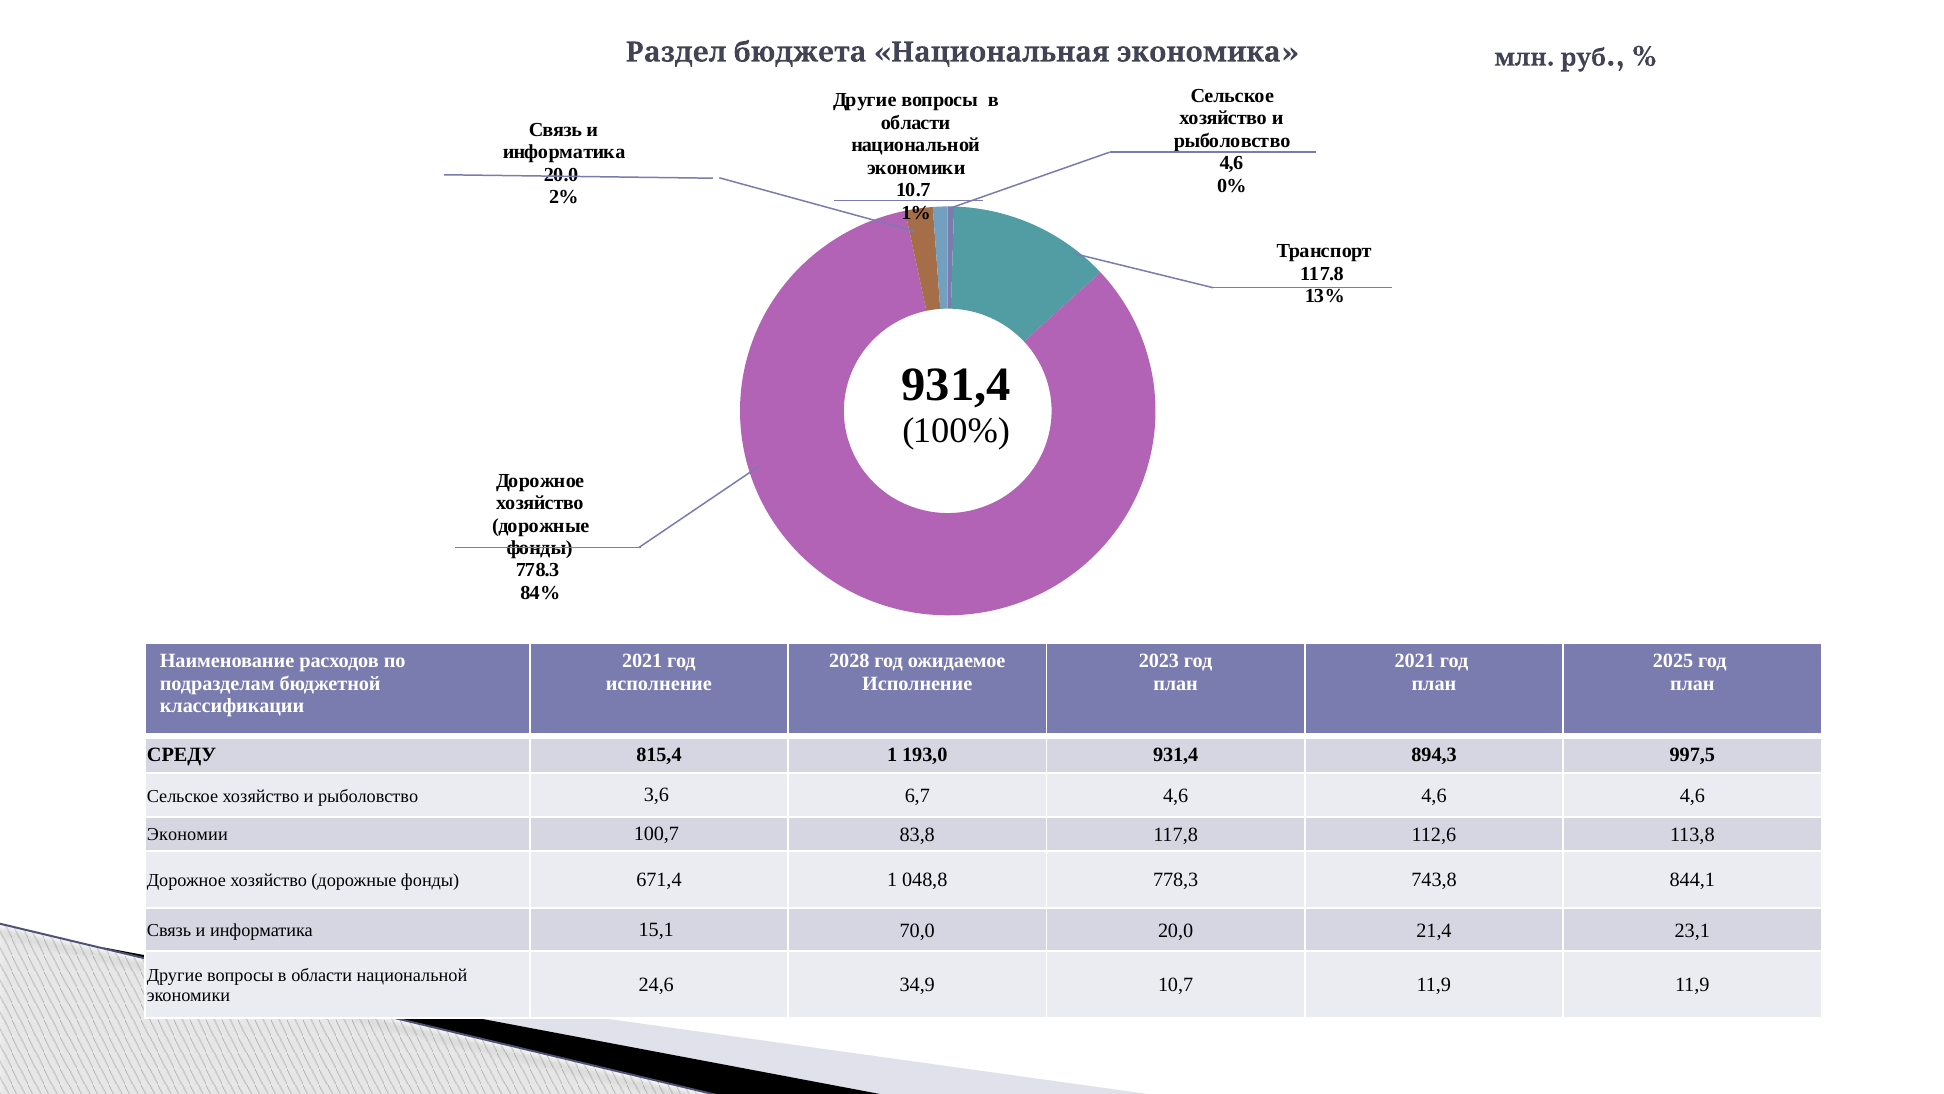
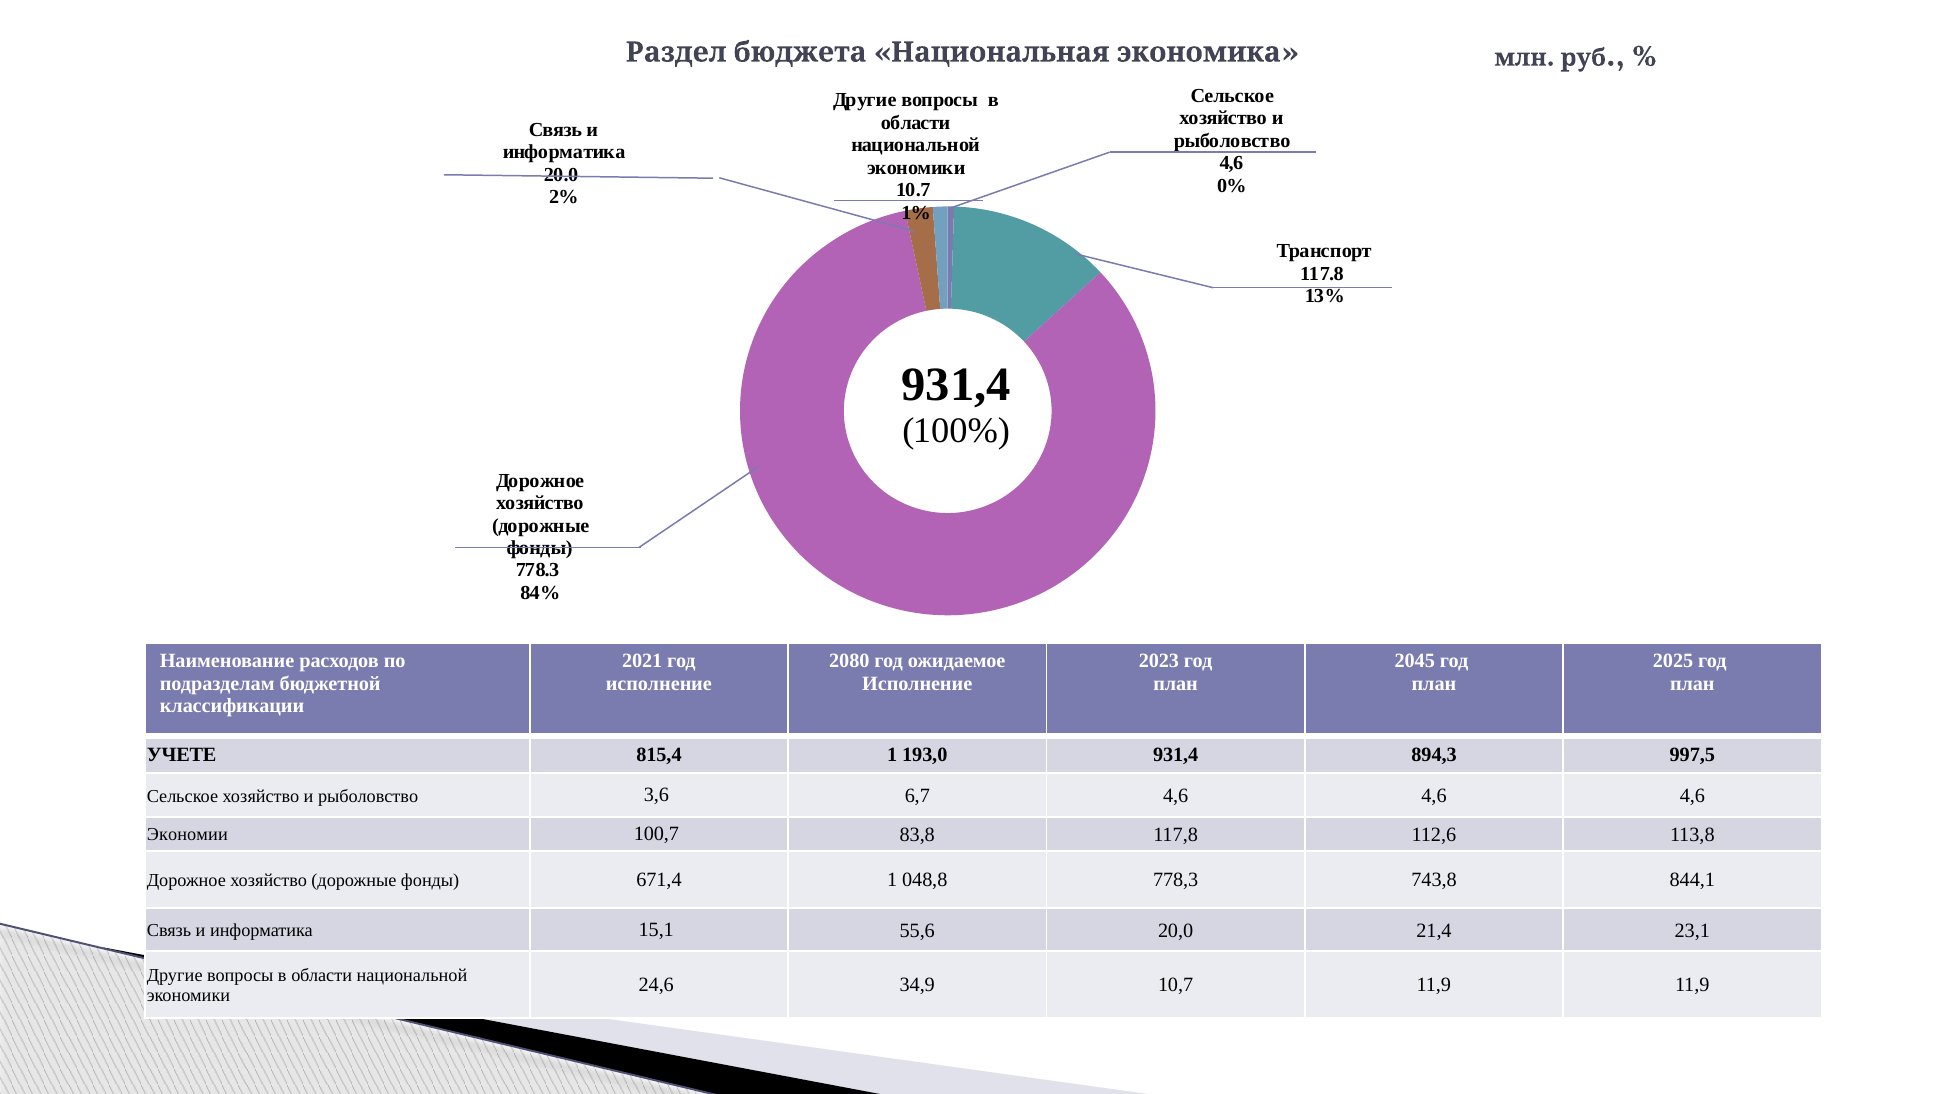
2028: 2028 -> 2080
2021 at (1415, 661): 2021 -> 2045
СРЕДУ: СРЕДУ -> УЧЕТЕ
70,0: 70,0 -> 55,6
